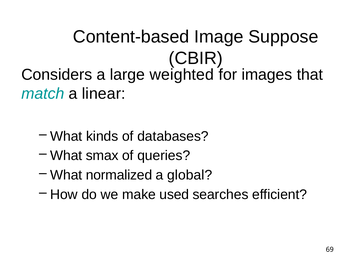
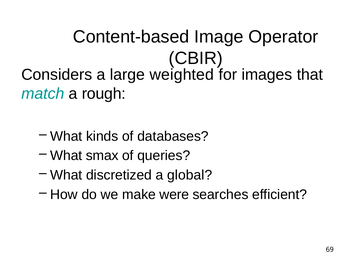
Suppose: Suppose -> Operator
linear: linear -> rough
normalized: normalized -> discretized
used: used -> were
